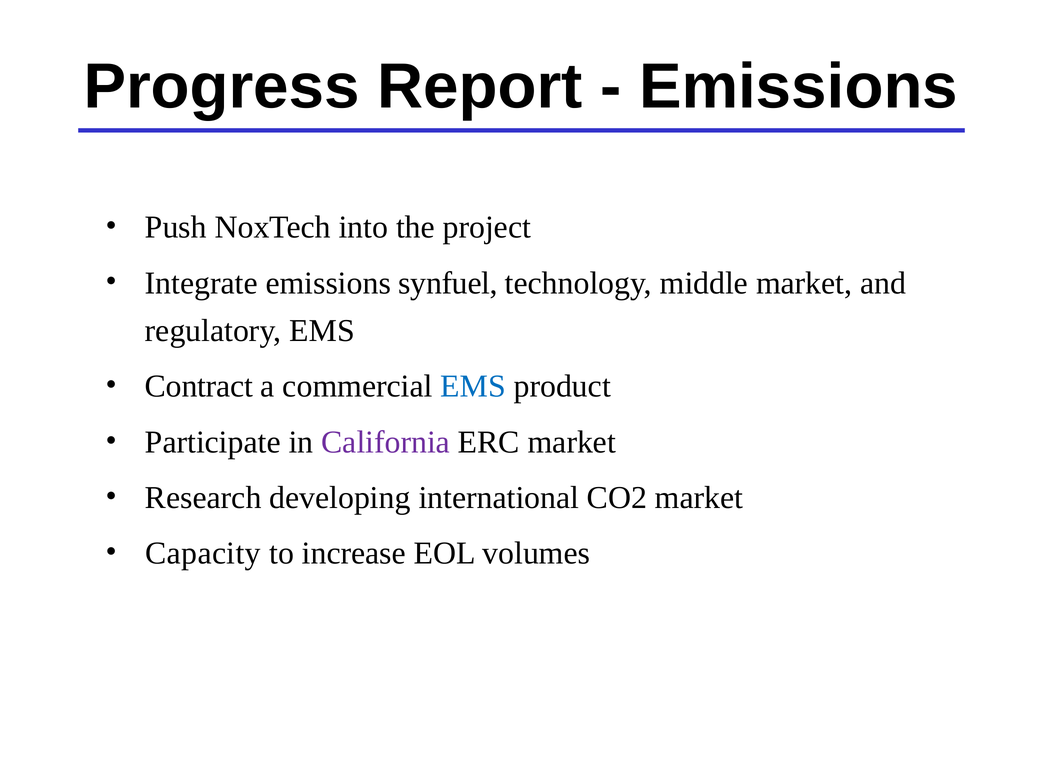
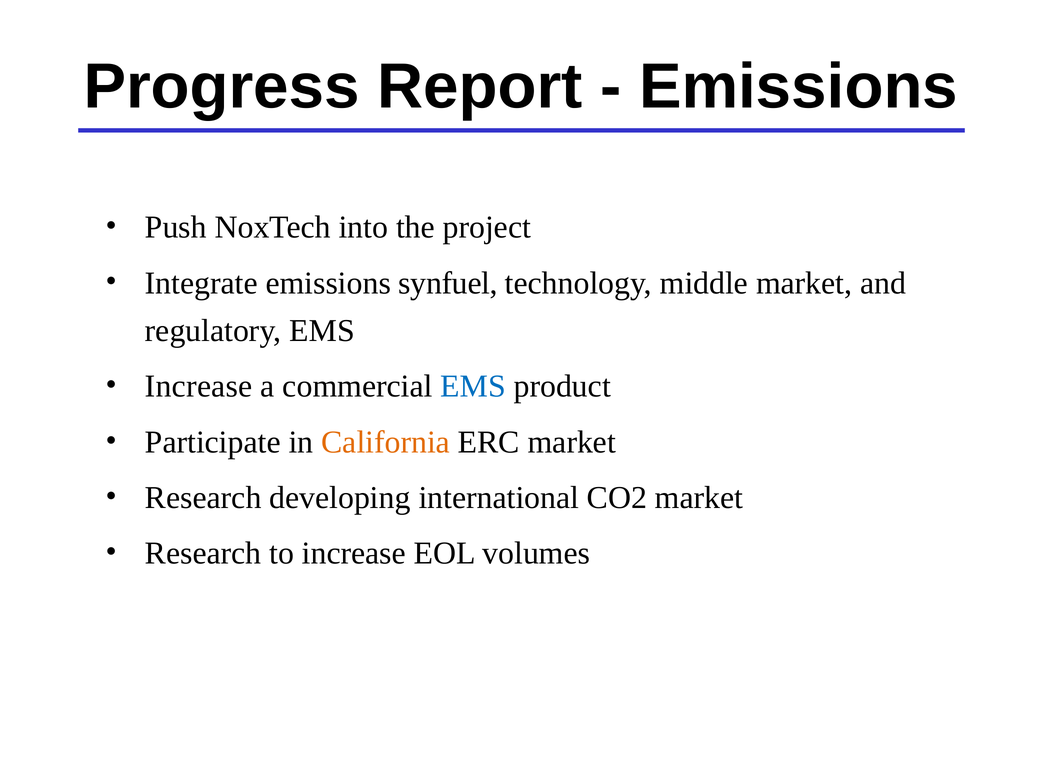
Contract at (199, 386): Contract -> Increase
California colour: purple -> orange
Capacity at (203, 554): Capacity -> Research
